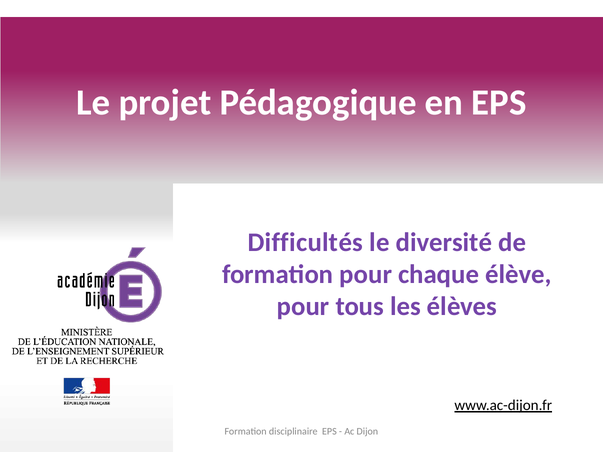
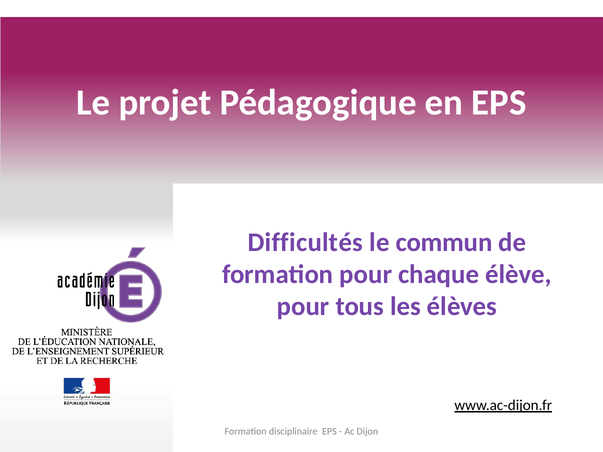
diversité: diversité -> commun
